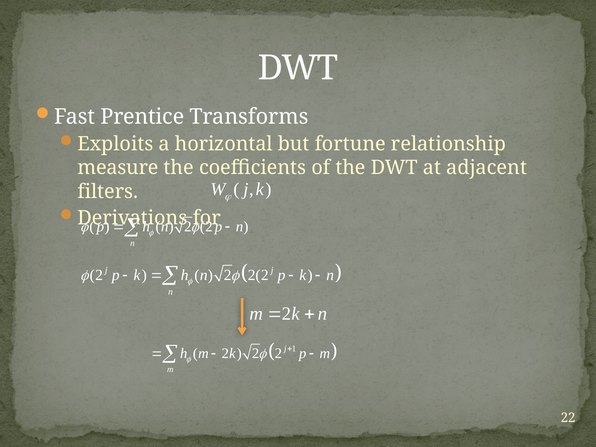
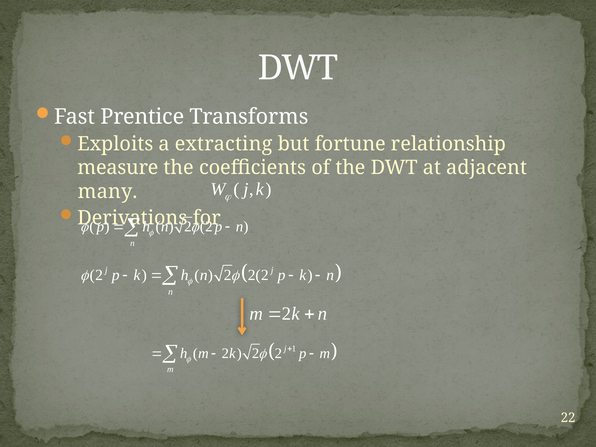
horizontal: horizontal -> extracting
filters: filters -> many
